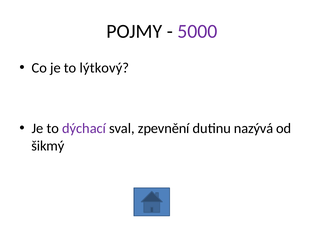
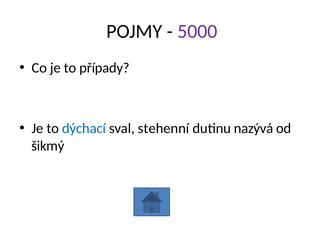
lýtkový: lýtkový -> případy
dýchací colour: purple -> blue
zpevnění: zpevnění -> stehenní
